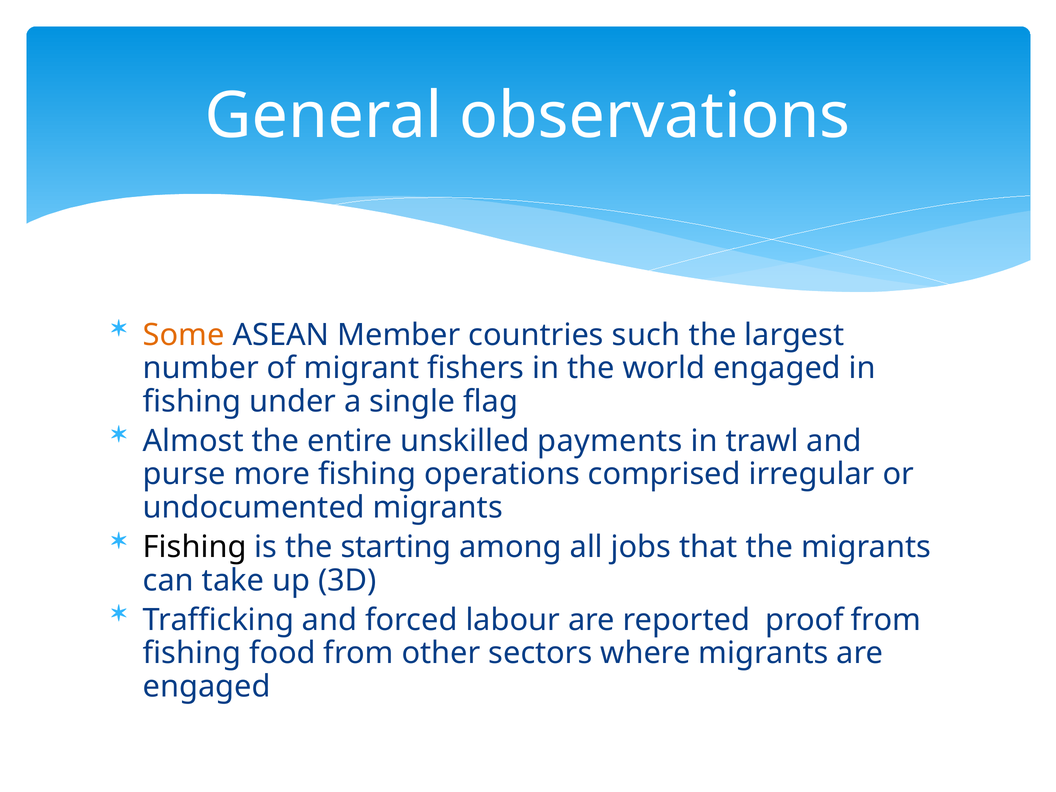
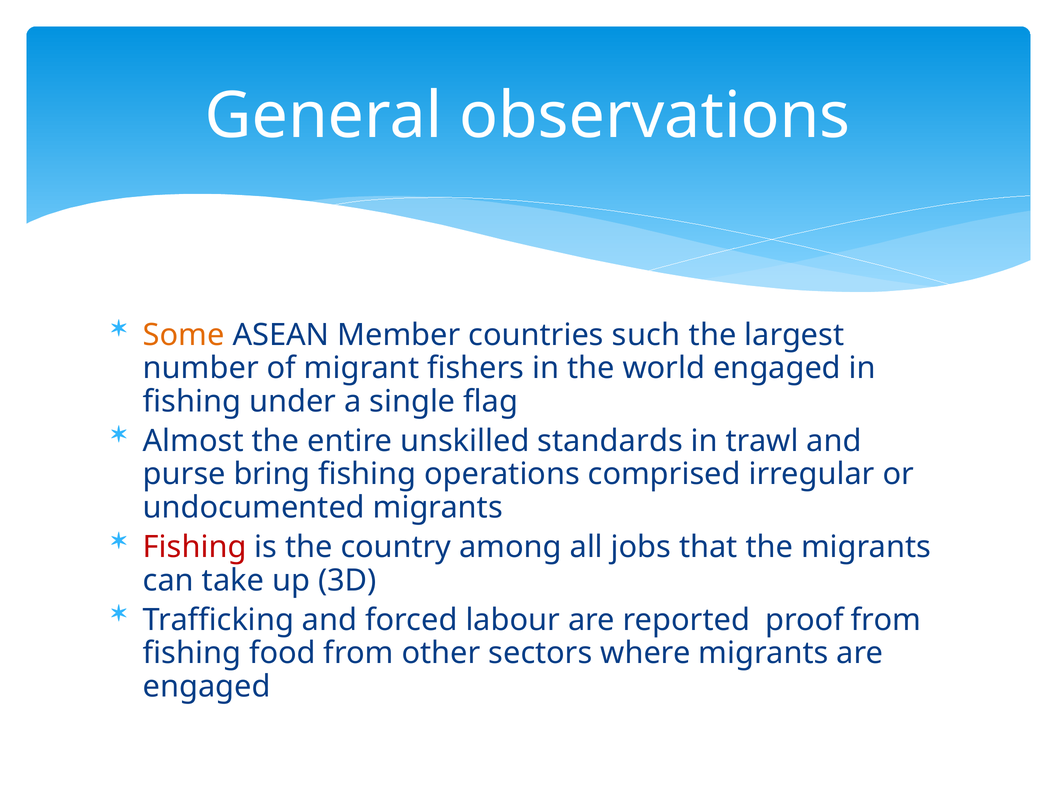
payments: payments -> standards
more: more -> bring
Fishing at (195, 547) colour: black -> red
starting: starting -> country
